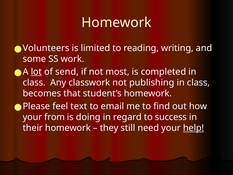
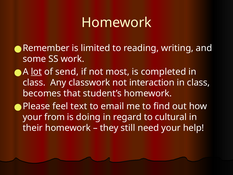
Volunteers: Volunteers -> Remember
publishing: publishing -> interaction
success: success -> cultural
help underline: present -> none
